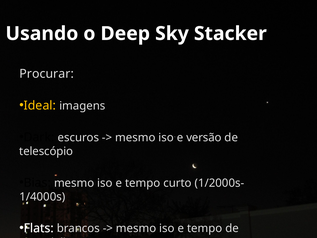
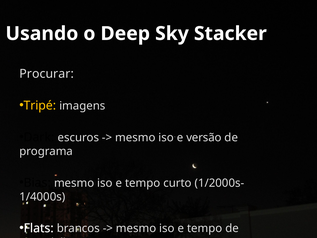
Ideal: Ideal -> Tripé
telescópio: telescópio -> programa
